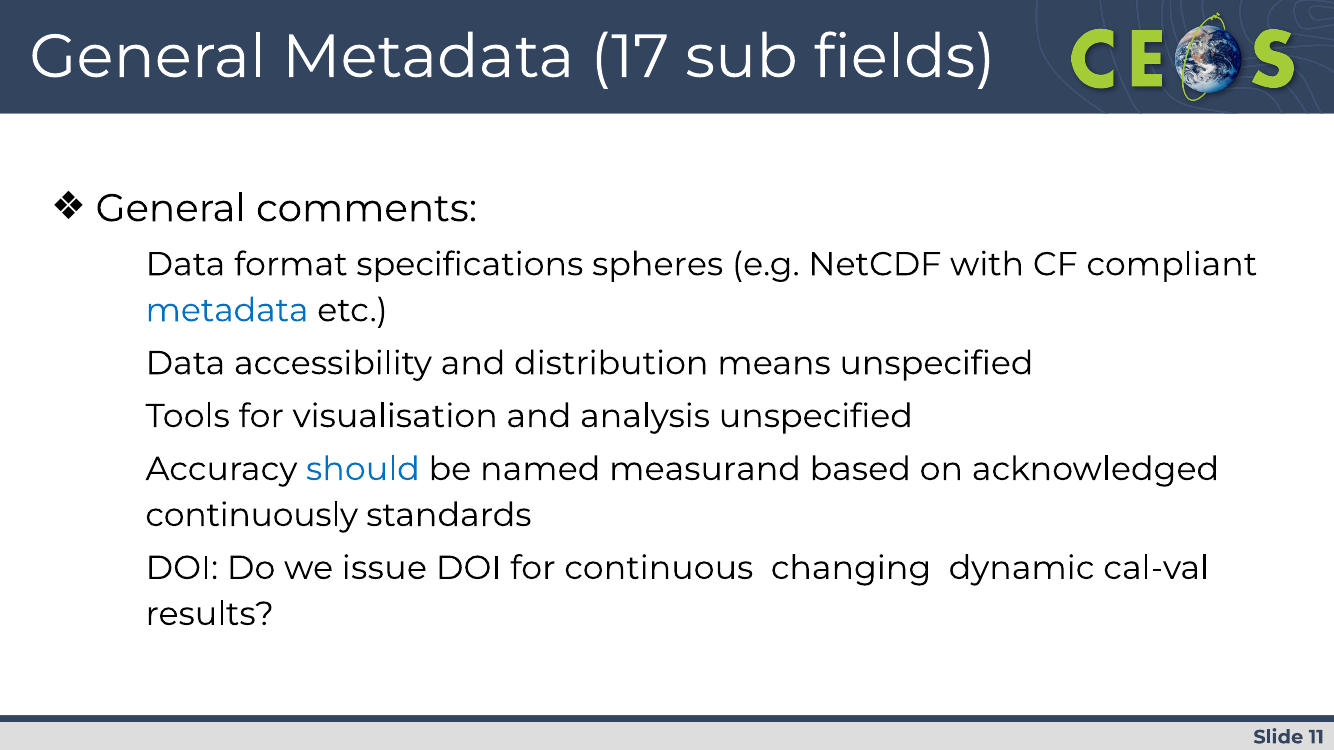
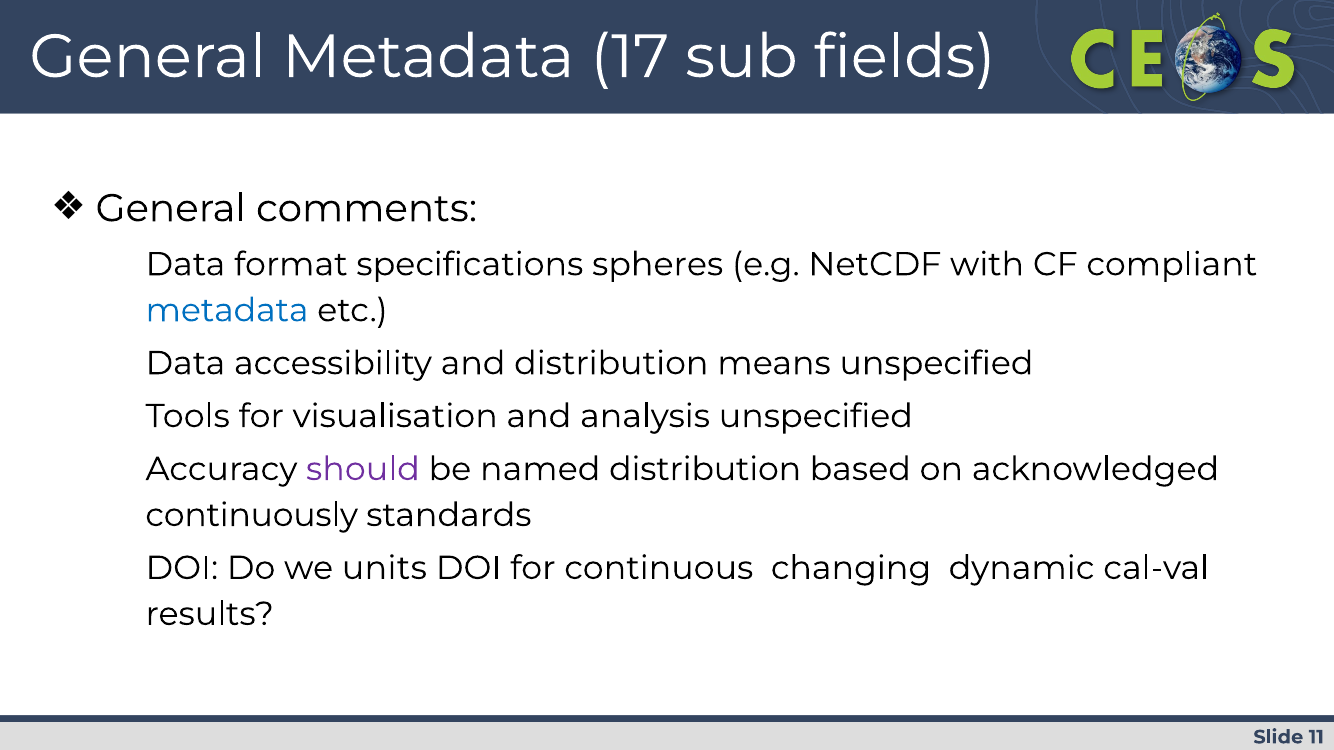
should colour: blue -> purple
named measurand: measurand -> distribution
issue: issue -> units
